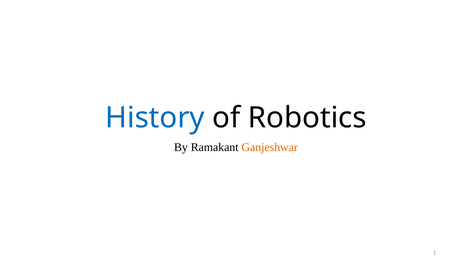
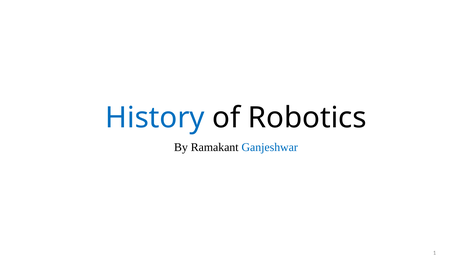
Ganjeshwar colour: orange -> blue
